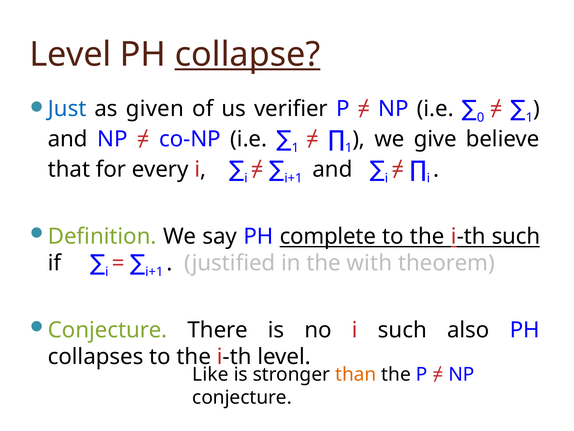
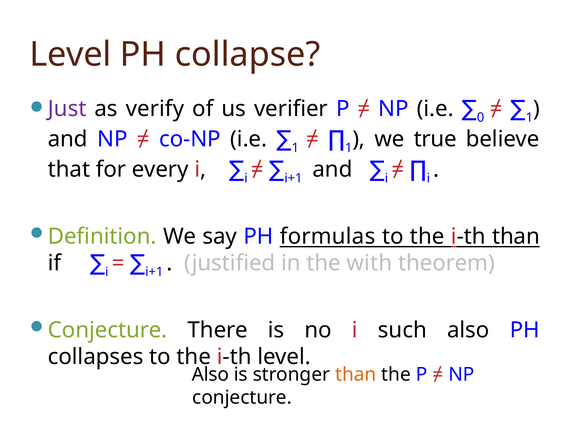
collapse underline: present -> none
Just colour: blue -> purple
given: given -> verify
give: give -> true
complete: complete -> formulas
i-th such: such -> than
Like at (210, 374): Like -> Also
